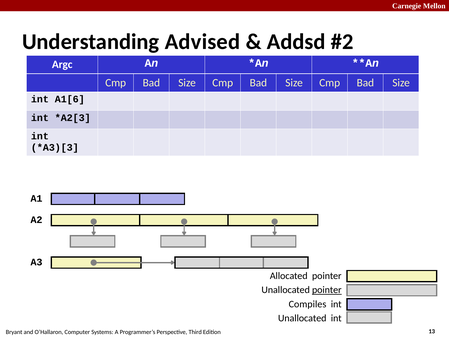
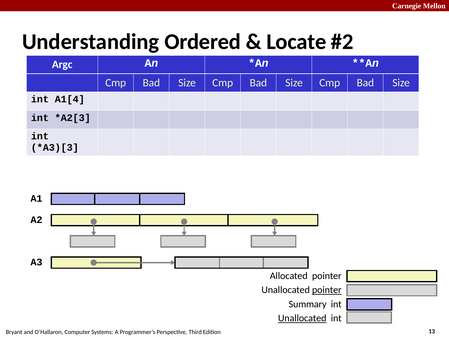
Advised: Advised -> Ordered
Addsd: Addsd -> Locate
A1[6: A1[6 -> A1[4
Compiles: Compiles -> Summary
Unallocated at (302, 318) underline: none -> present
